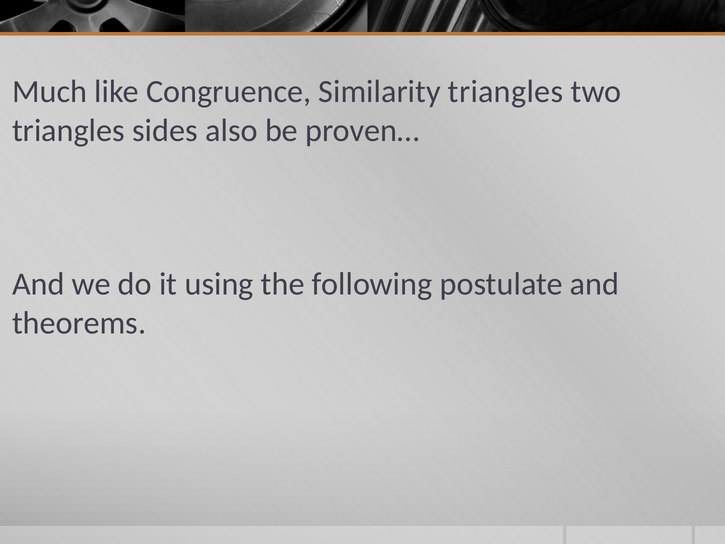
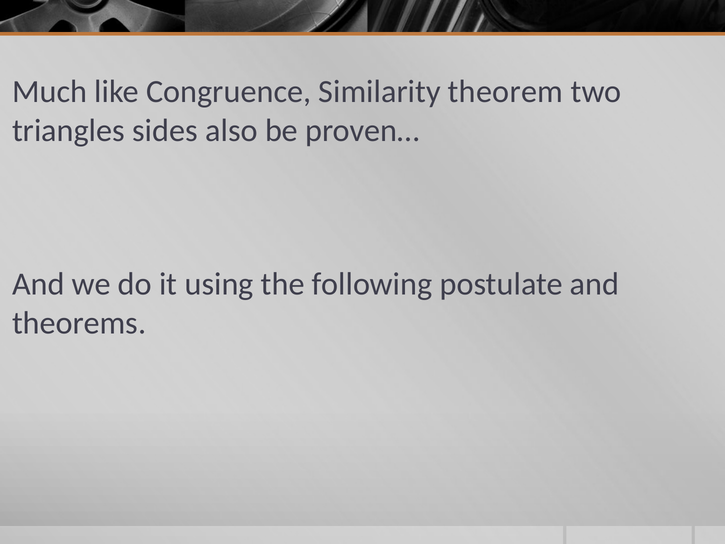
Similarity triangles: triangles -> theorem
